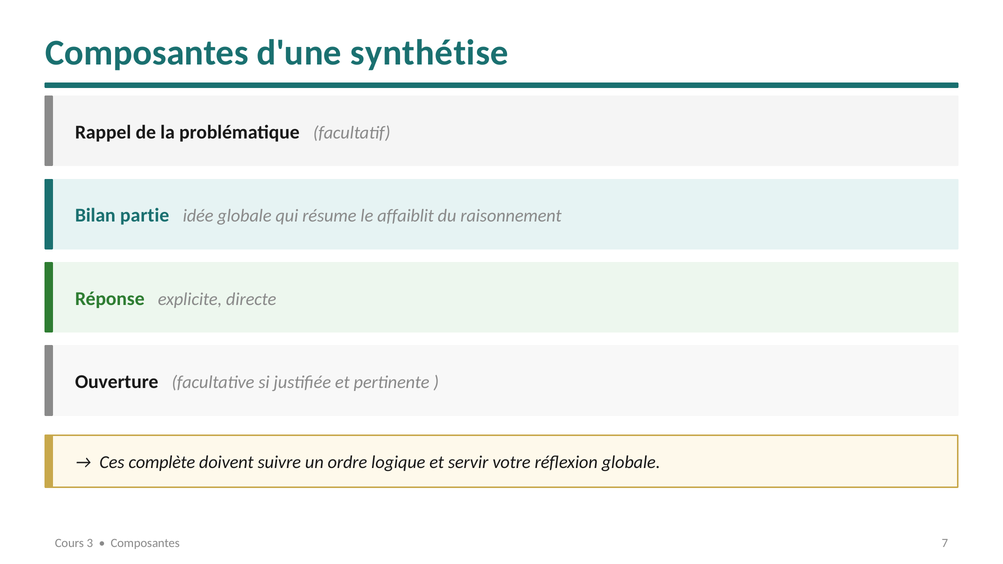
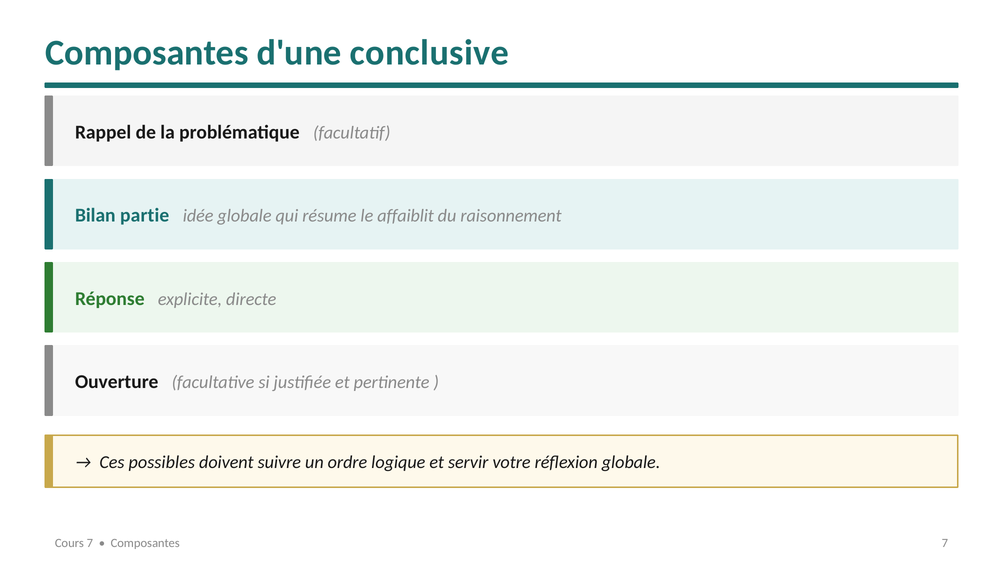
synthétise: synthétise -> conclusive
complète: complète -> possibles
Cours 3: 3 -> 7
